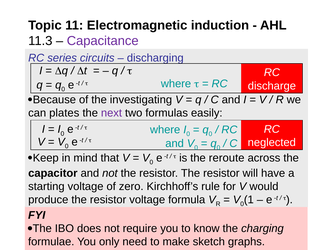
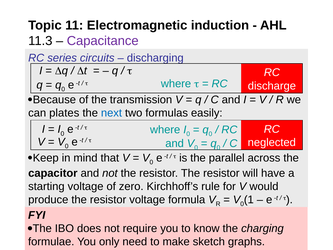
investigating: investigating -> transmission
next colour: purple -> blue
reroute: reroute -> parallel
